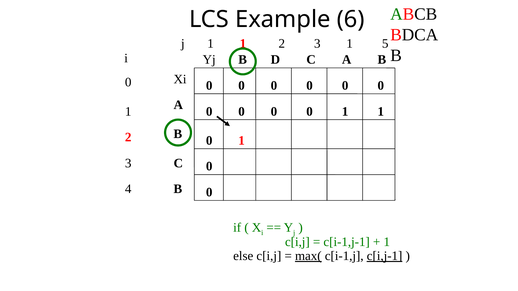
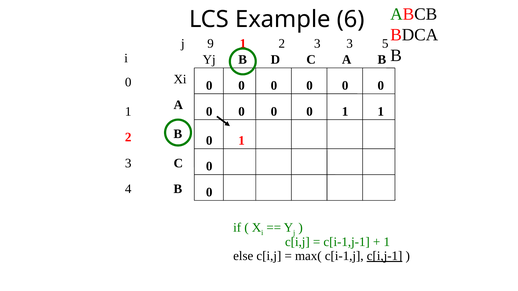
j 1: 1 -> 9
3 1: 1 -> 3
max( underline: present -> none
